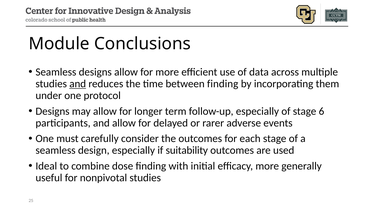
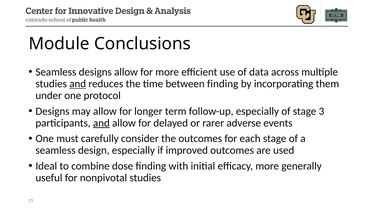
6: 6 -> 3
and at (101, 123) underline: none -> present
suitability: suitability -> improved
